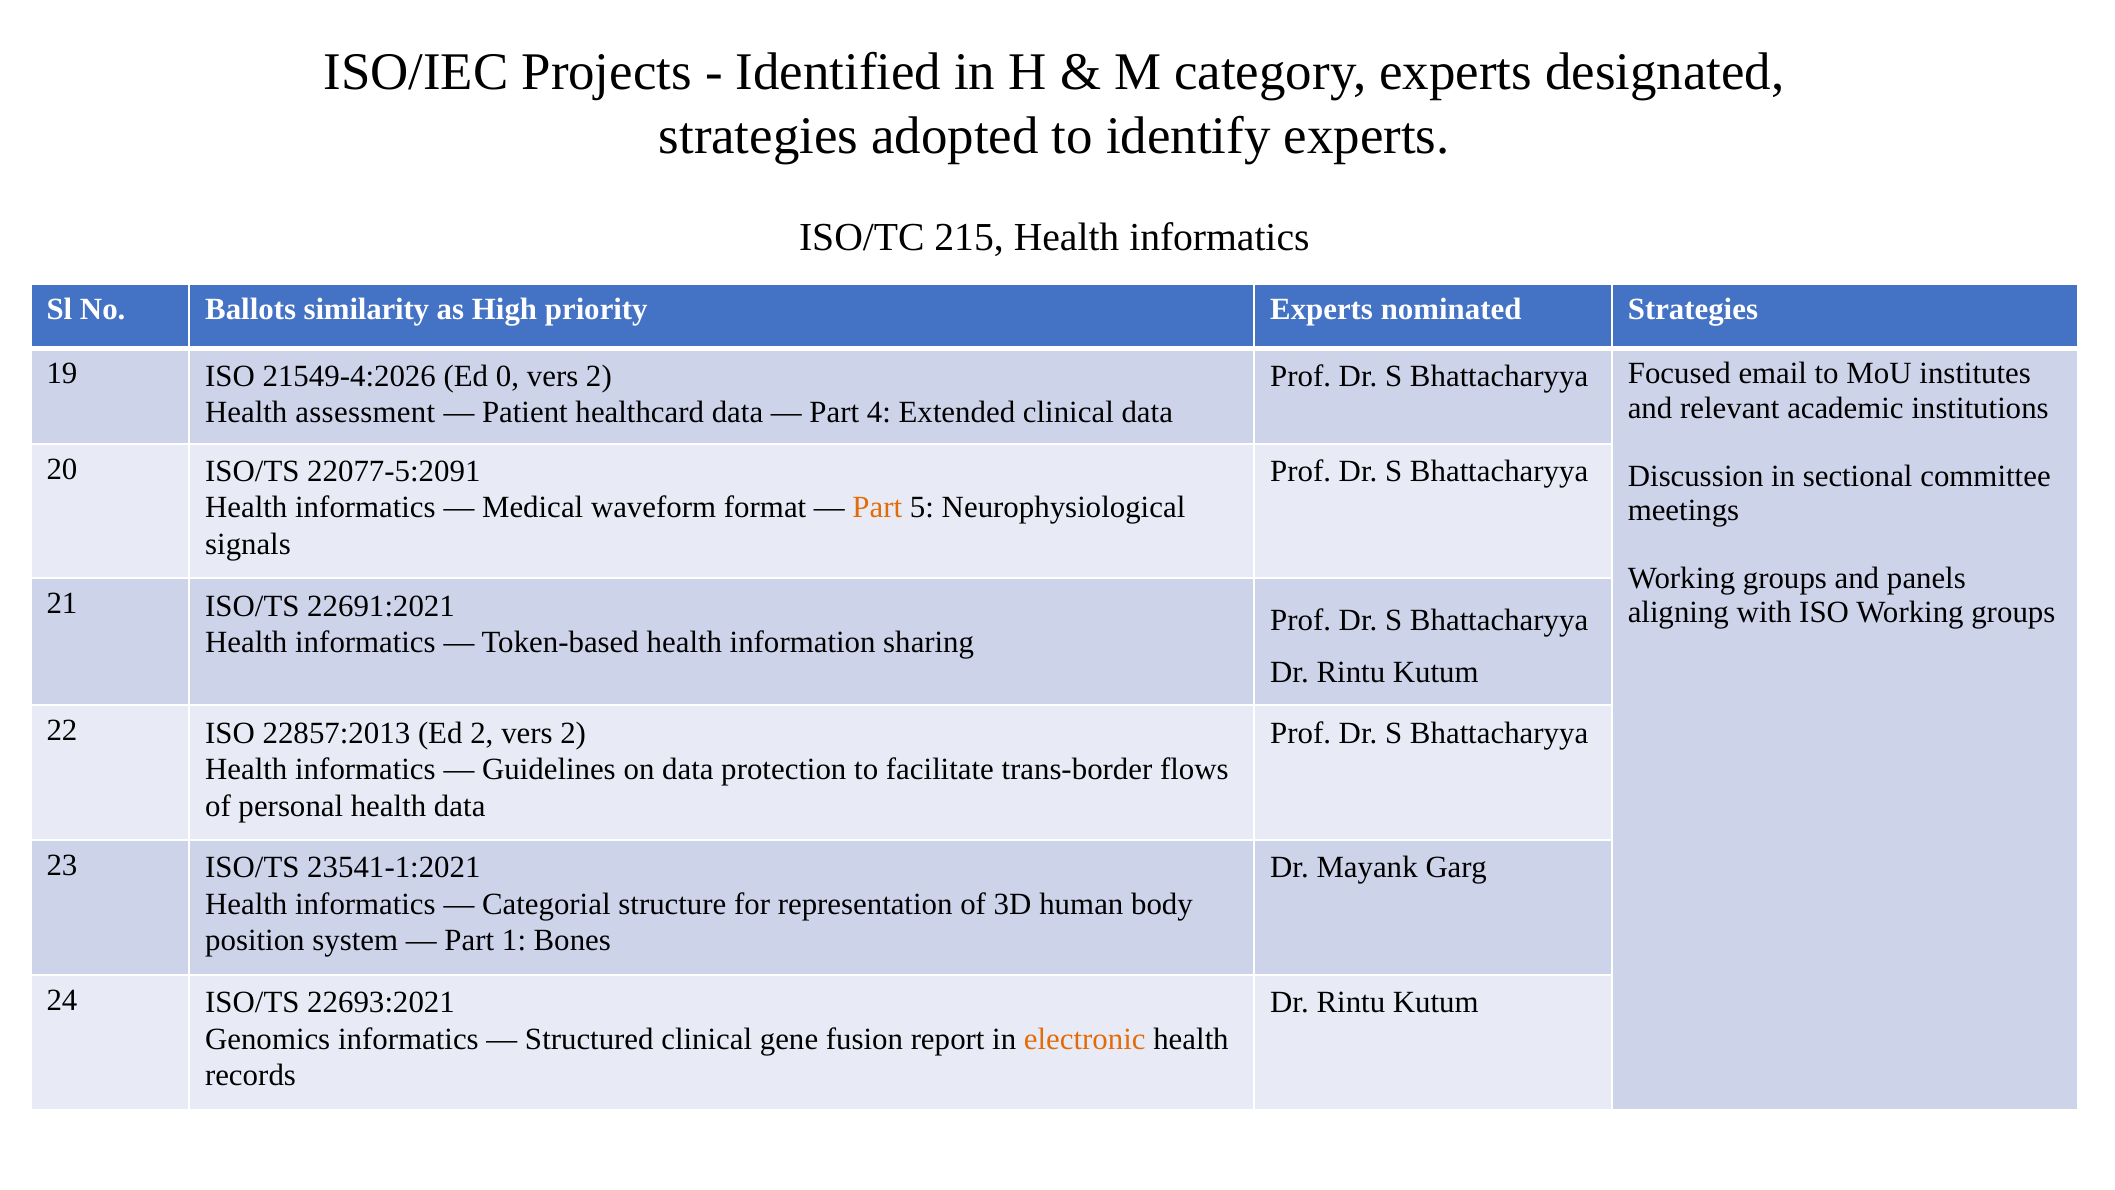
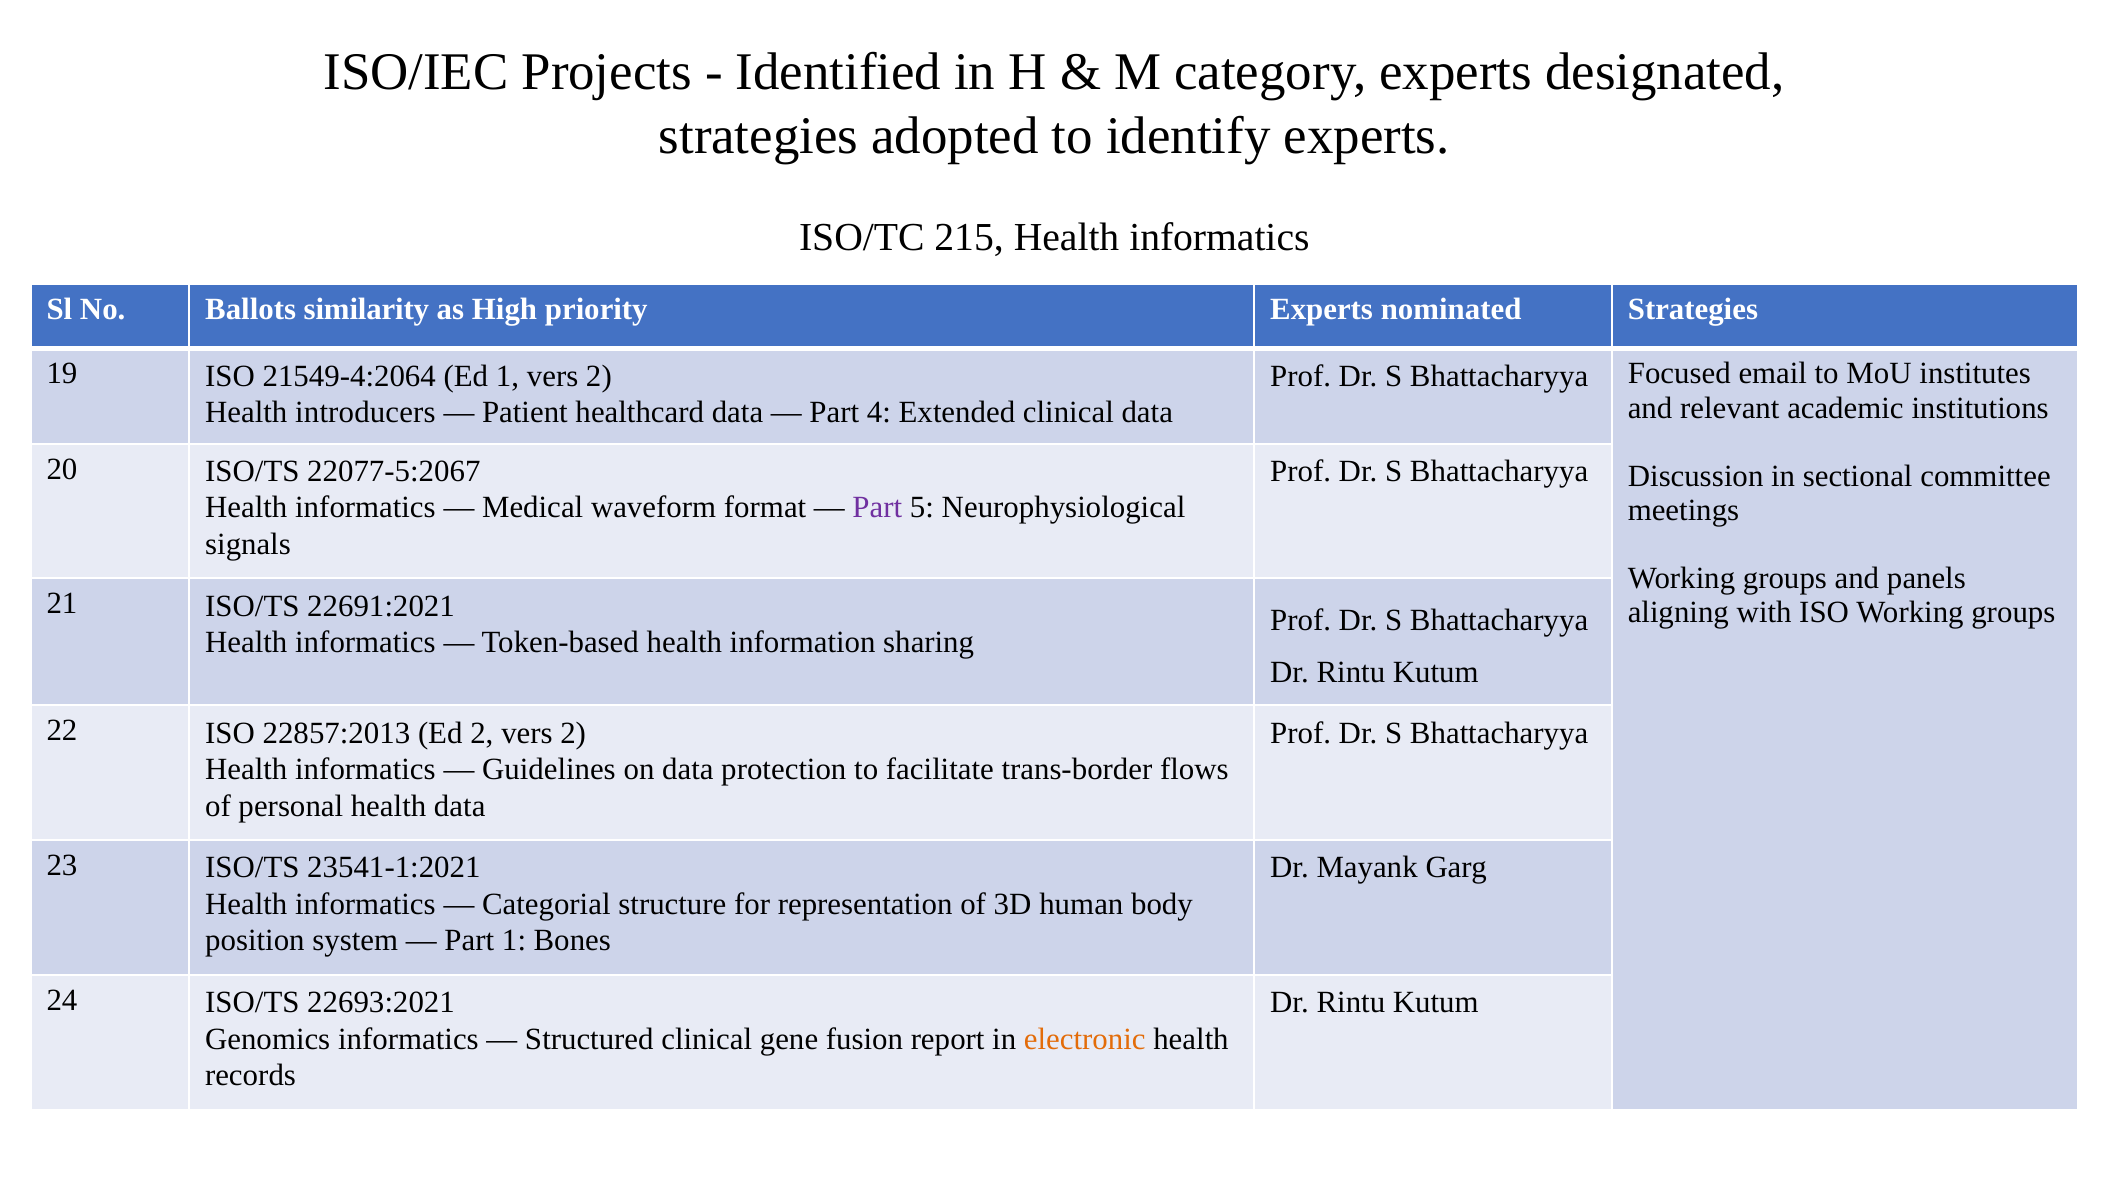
21549-4:2026: 21549-4:2026 -> 21549-4:2064
Ed 0: 0 -> 1
assessment: assessment -> introducers
22077-5:2091: 22077-5:2091 -> 22077-5:2067
Part at (877, 508) colour: orange -> purple
